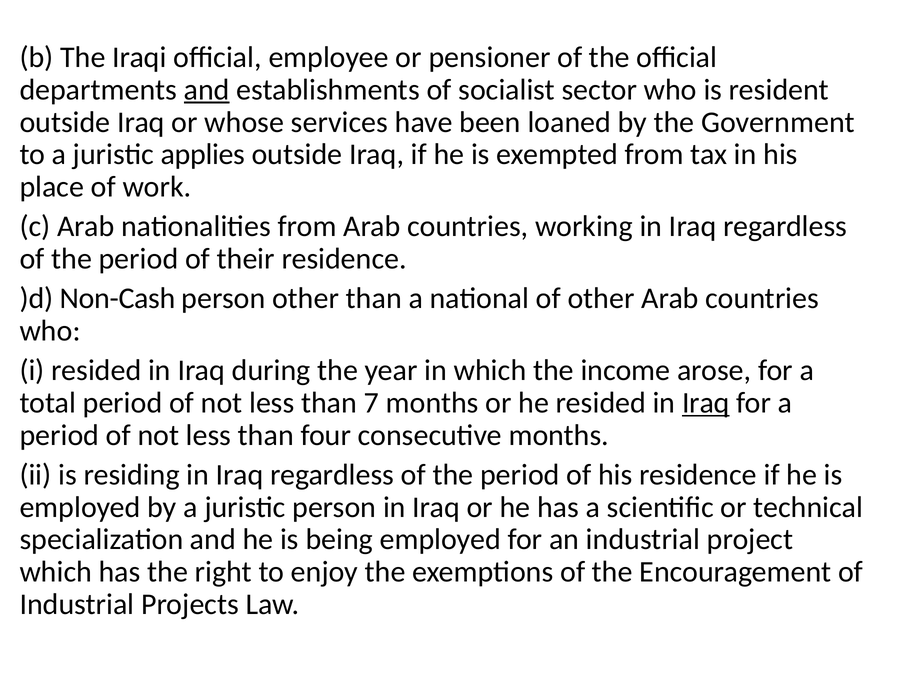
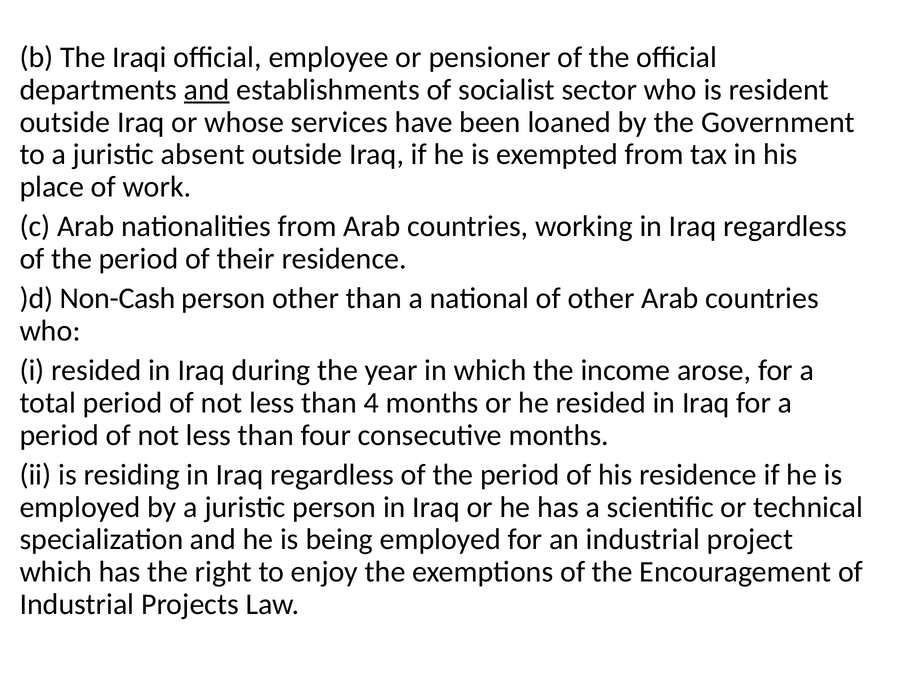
applies: applies -> absent
7: 7 -> 4
Iraq at (706, 403) underline: present -> none
